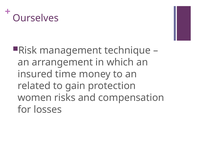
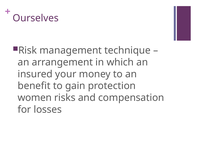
time: time -> your
related: related -> benefit
